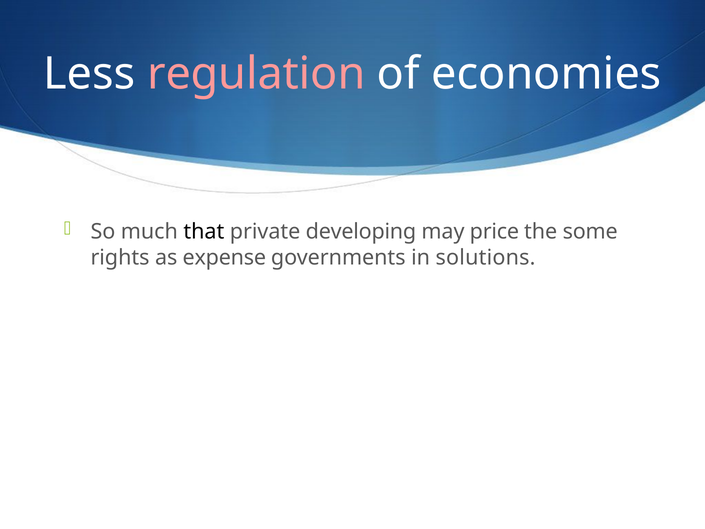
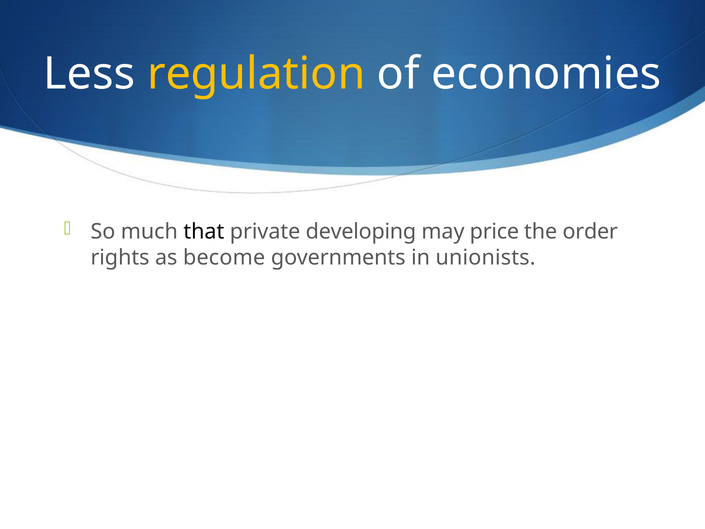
regulation colour: pink -> yellow
some: some -> order
expense: expense -> become
solutions: solutions -> unionists
